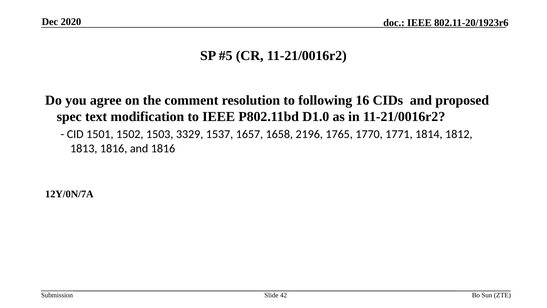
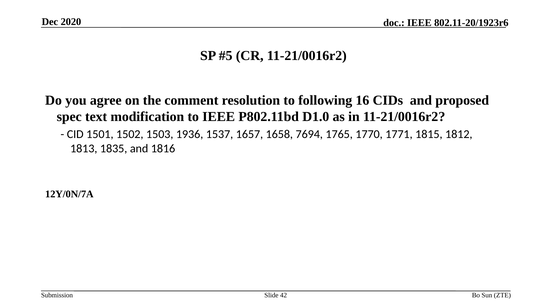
3329: 3329 -> 1936
2196: 2196 -> 7694
1814: 1814 -> 1815
1813 1816: 1816 -> 1835
